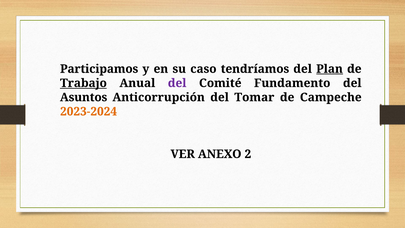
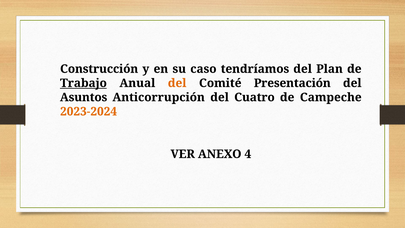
Participamos: Participamos -> Construcción
Plan underline: present -> none
del at (177, 83) colour: purple -> orange
Fundamento: Fundamento -> Presentación
Tomar: Tomar -> Cuatro
2: 2 -> 4
